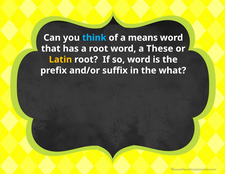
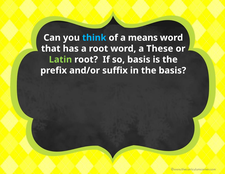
Latin colour: yellow -> light green
so word: word -> basis
the what: what -> basis
